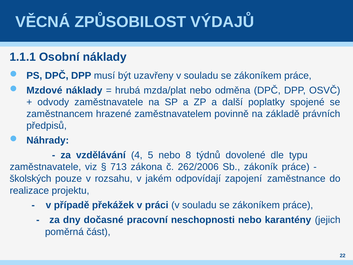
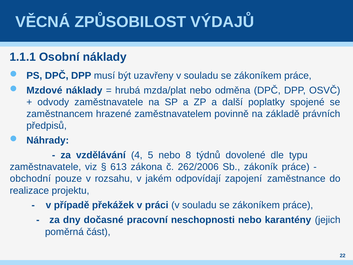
713: 713 -> 613
školských: školských -> obchodní
